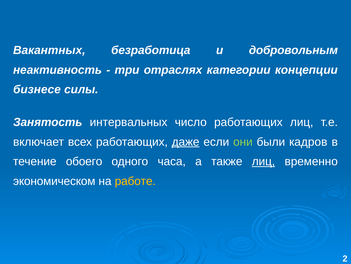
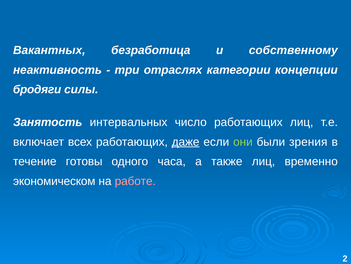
добровольным: добровольным -> собственному
бизнесе: бизнесе -> бродяги
кадров: кадров -> зрения
обоего: обоего -> готовы
лиц at (263, 161) underline: present -> none
работе colour: yellow -> pink
